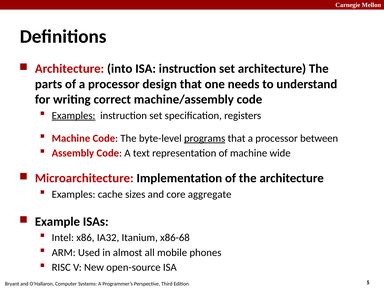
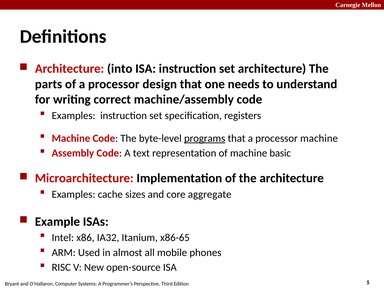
Examples at (74, 116) underline: present -> none
processor between: between -> machine
wide: wide -> basic
x86-68: x86-68 -> x86-65
